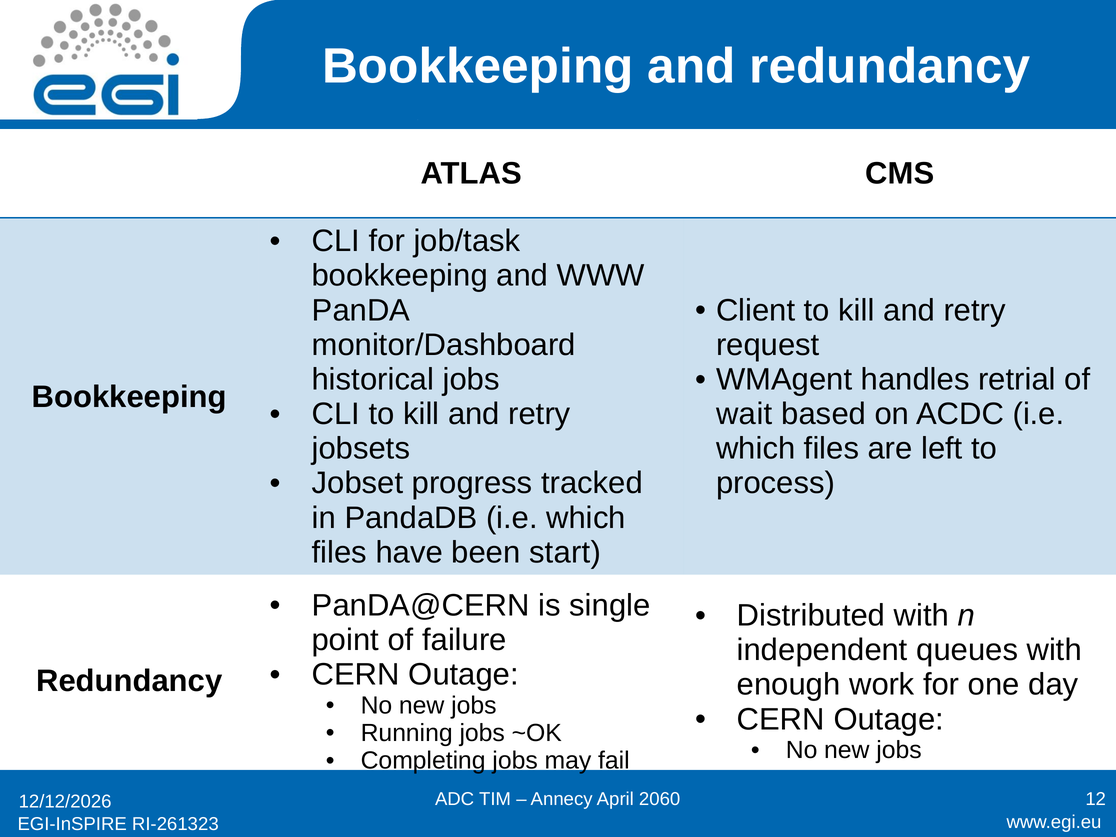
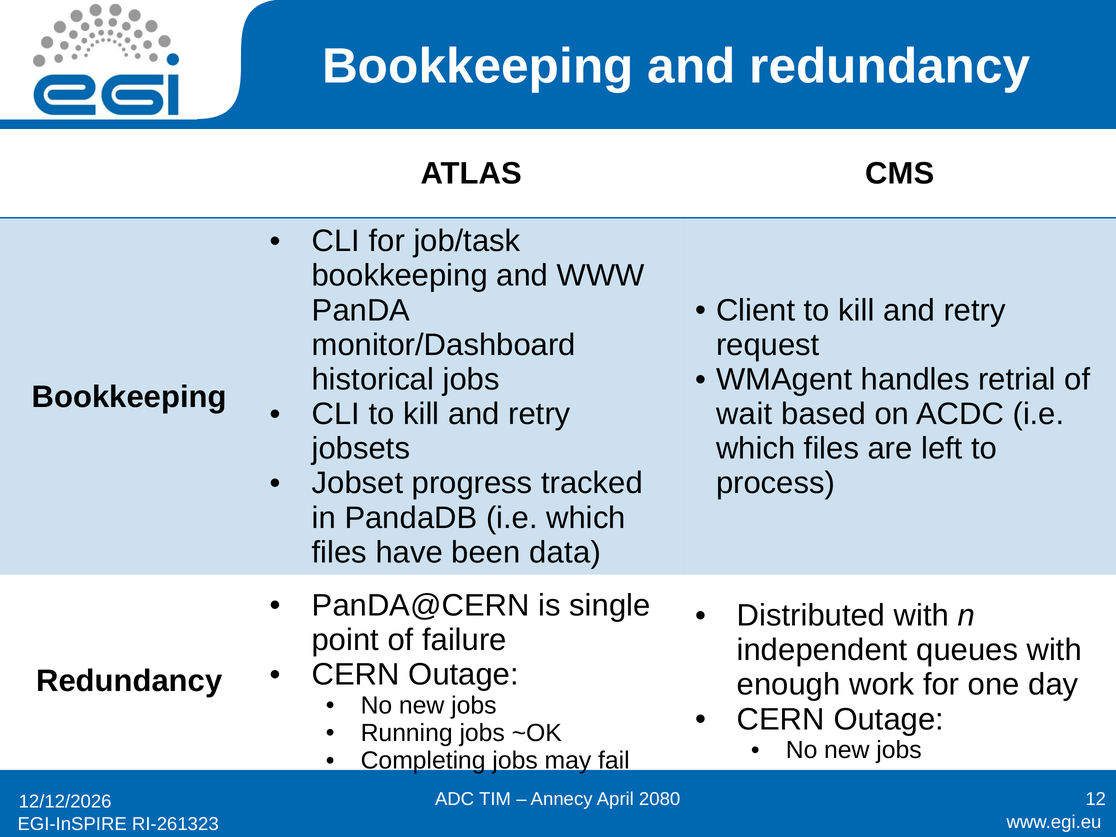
start: start -> data
2060: 2060 -> 2080
